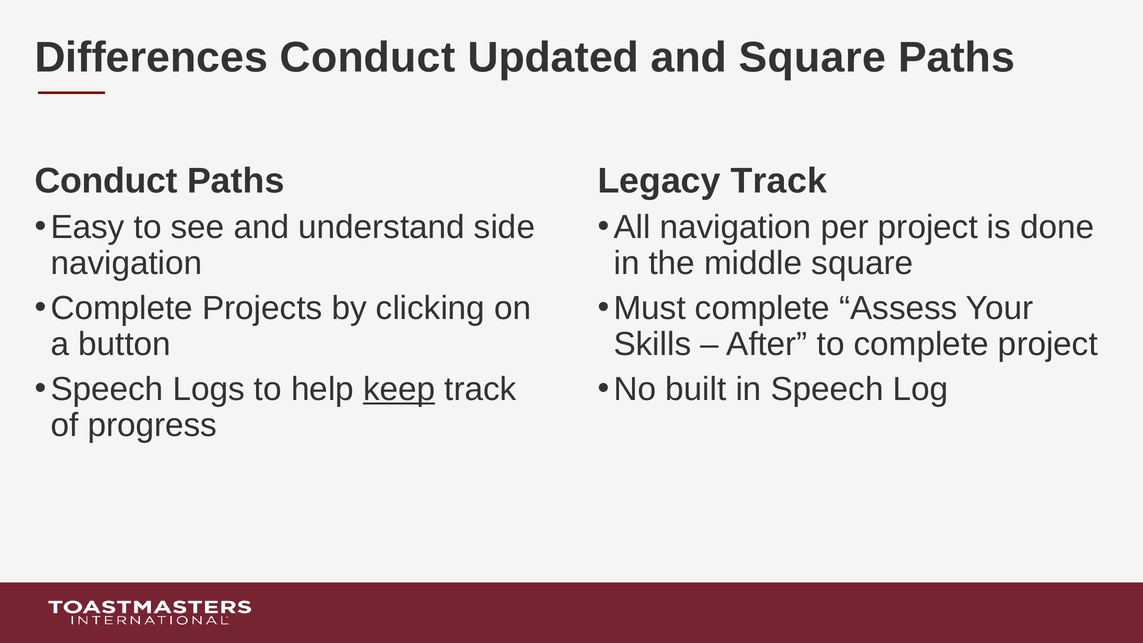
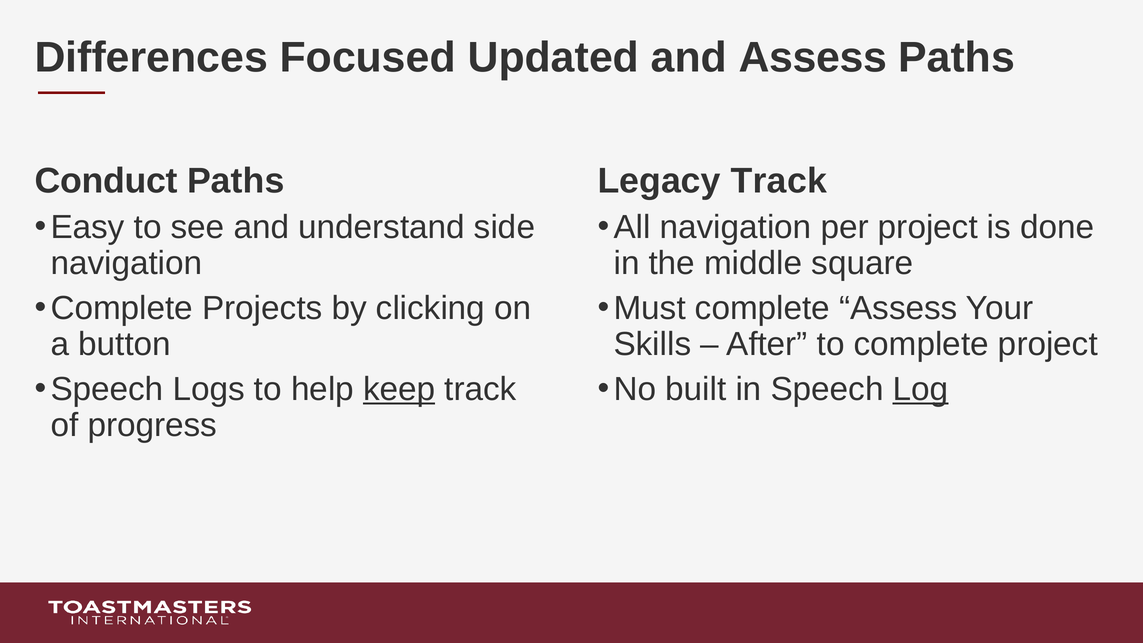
Differences Conduct: Conduct -> Focused
and Square: Square -> Assess
Log underline: none -> present
